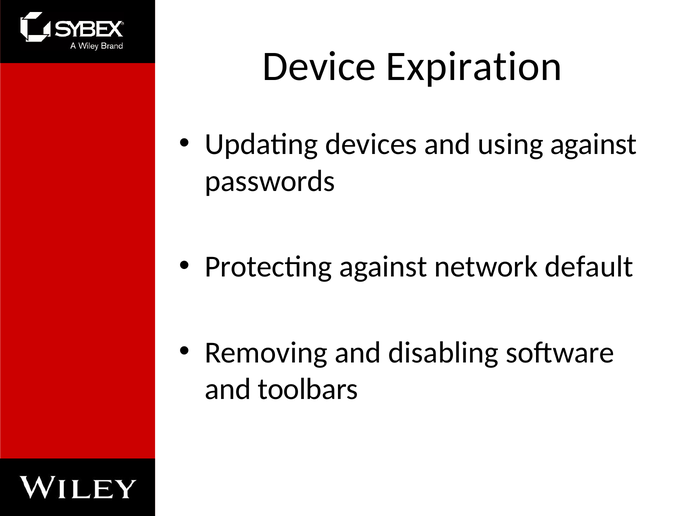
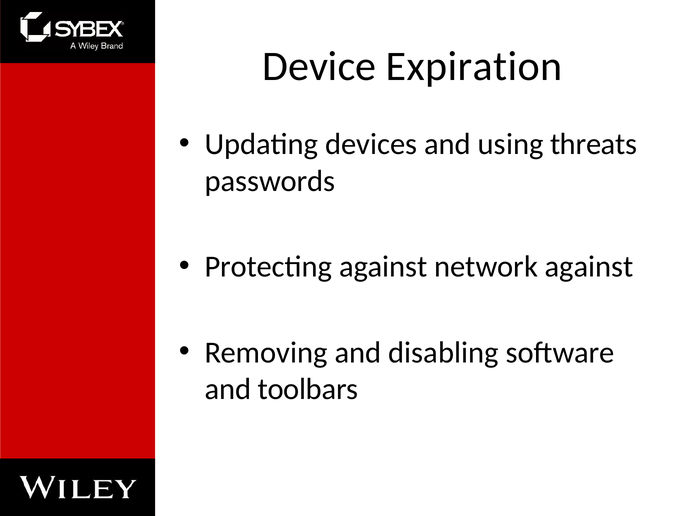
using against: against -> threats
network default: default -> against
